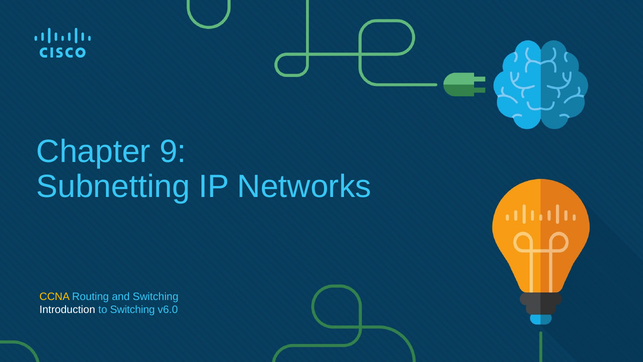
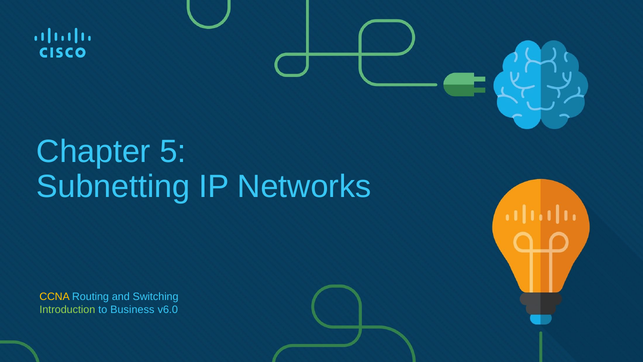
9: 9 -> 5
Introduction colour: white -> light green
to Switching: Switching -> Business
